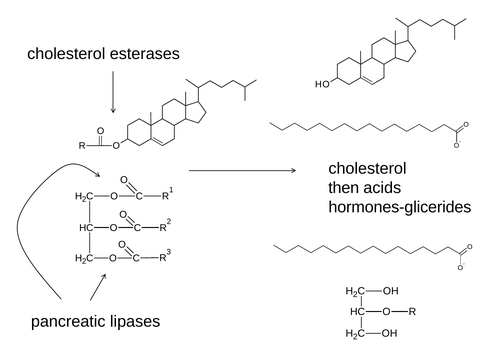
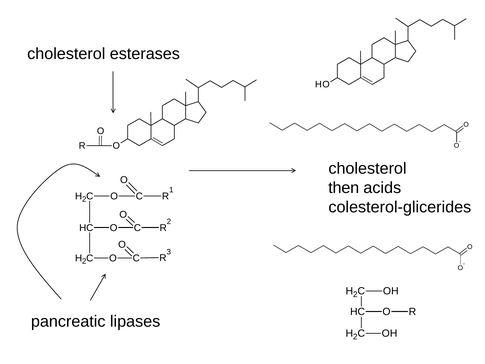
hormones-glicerides: hormones-glicerides -> colesterol-glicerides
